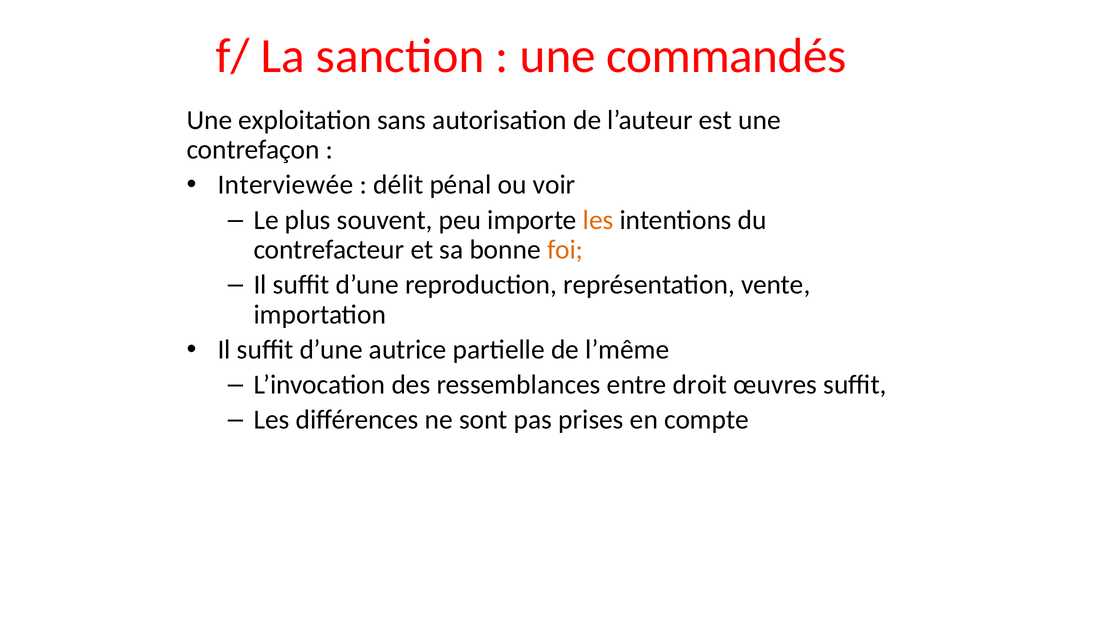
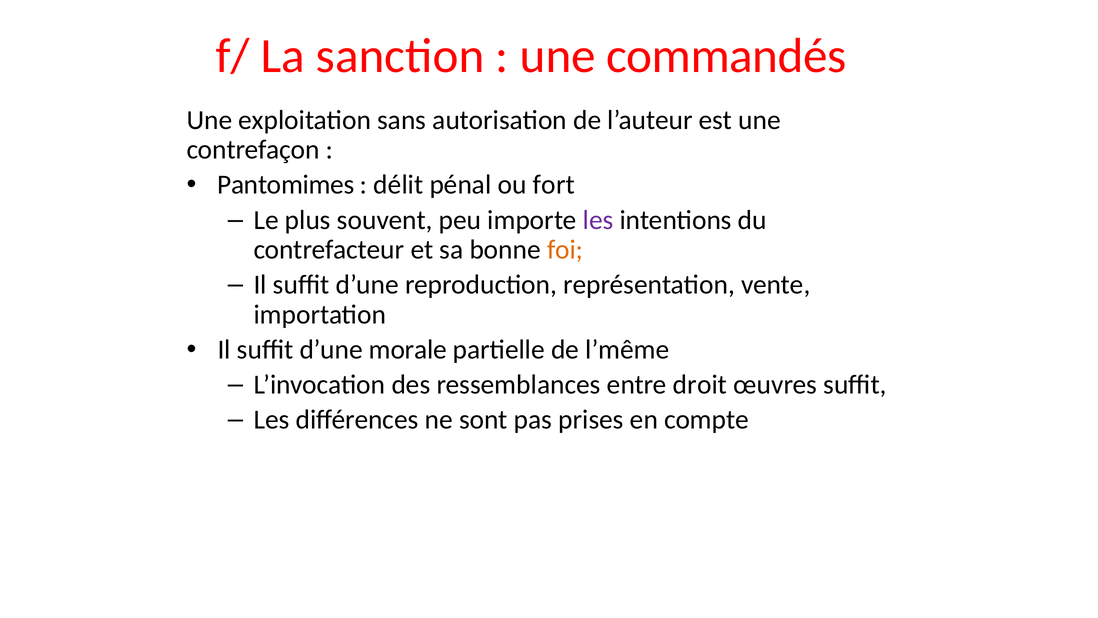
Interviewée: Interviewée -> Pantomimes
voir: voir -> fort
les at (598, 220) colour: orange -> purple
autrice: autrice -> morale
